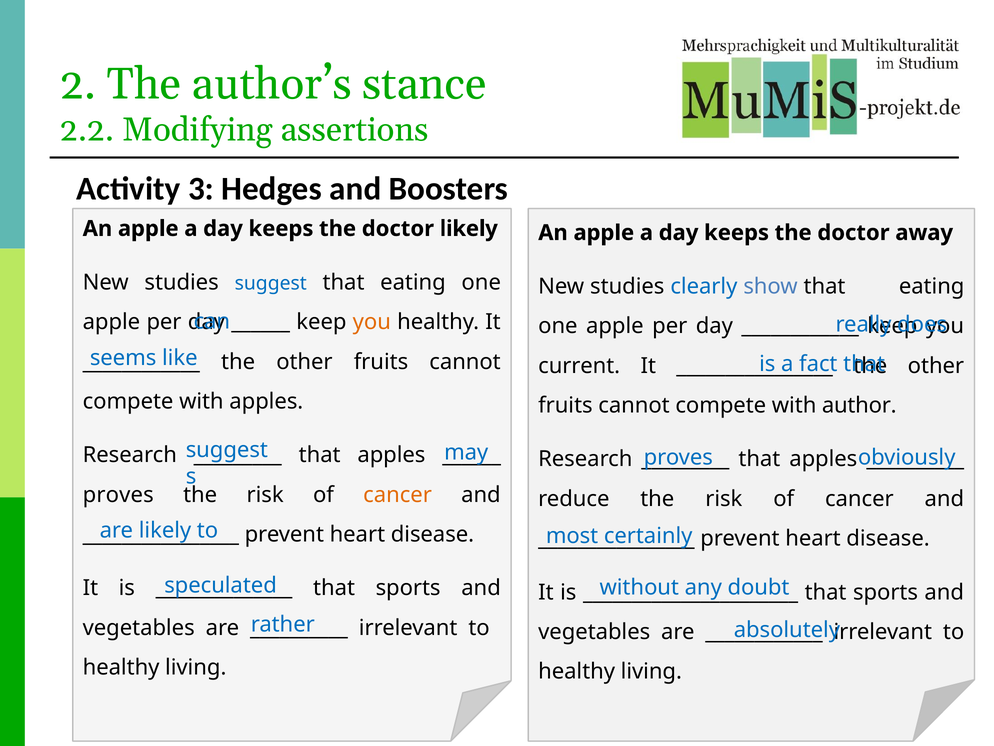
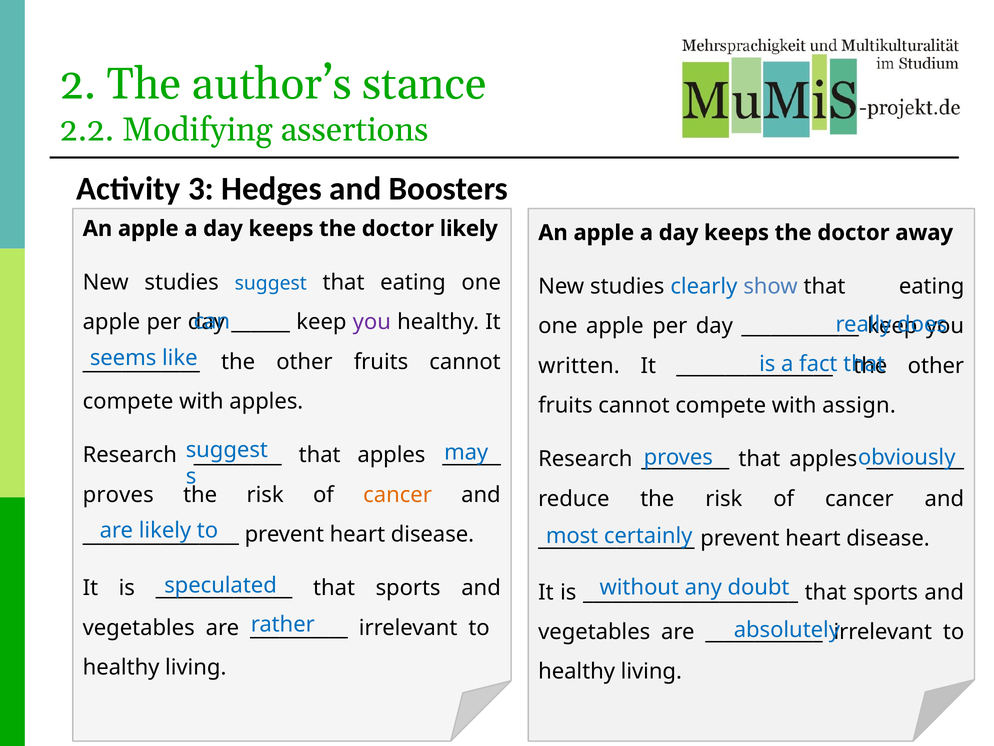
you at (372, 322) colour: orange -> purple
current: current -> written
author: author -> assign
